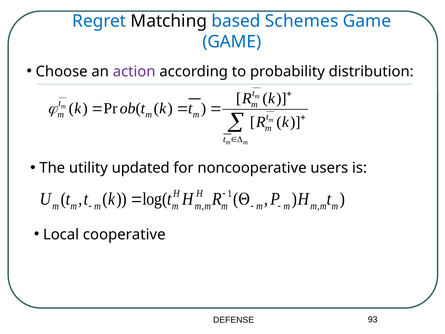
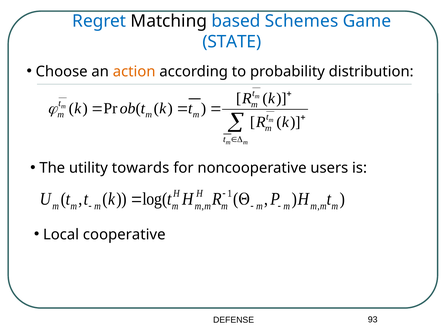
GAME at (232, 42): GAME -> STATE
action colour: purple -> orange
updated: updated -> towards
